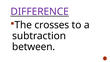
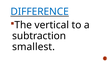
DIFFERENCE colour: purple -> blue
crosses: crosses -> vertical
between: between -> smallest
